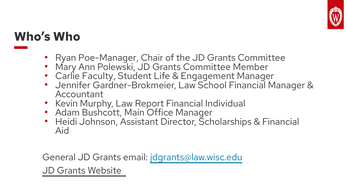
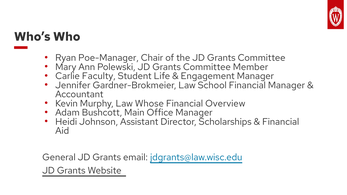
Report: Report -> Whose
Individual: Individual -> Overview
